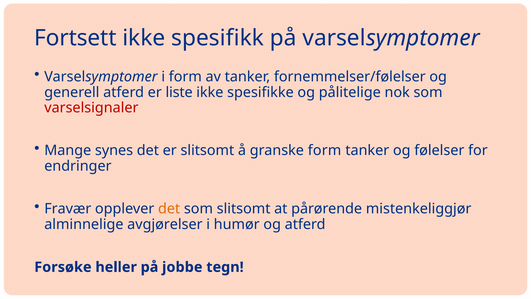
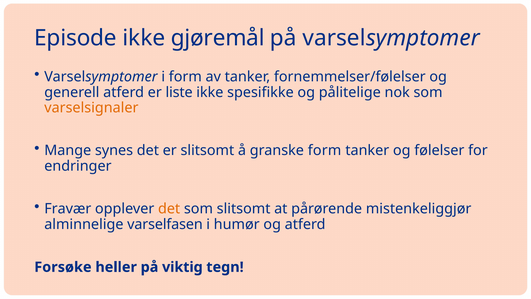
Fortsett: Fortsett -> Episode
spesifikk: spesifikk -> gjøremål
varselsignaler colour: red -> orange
avgjørelser: avgjørelser -> varselfasen
jobbe: jobbe -> viktig
